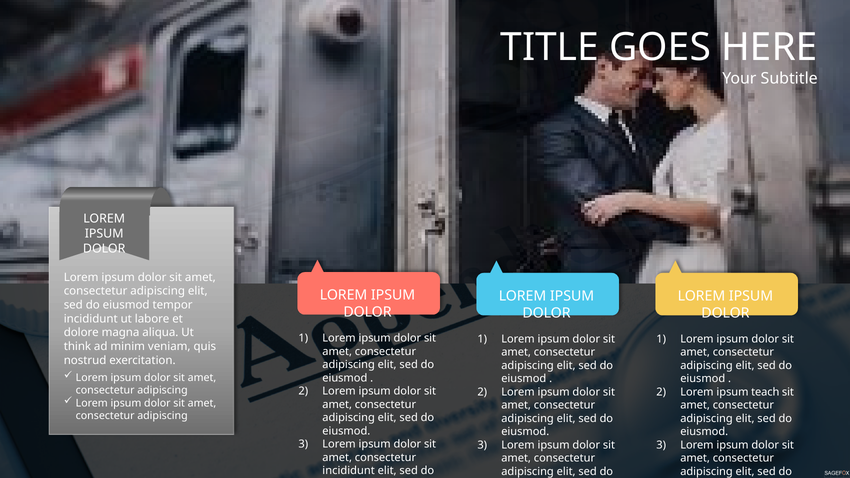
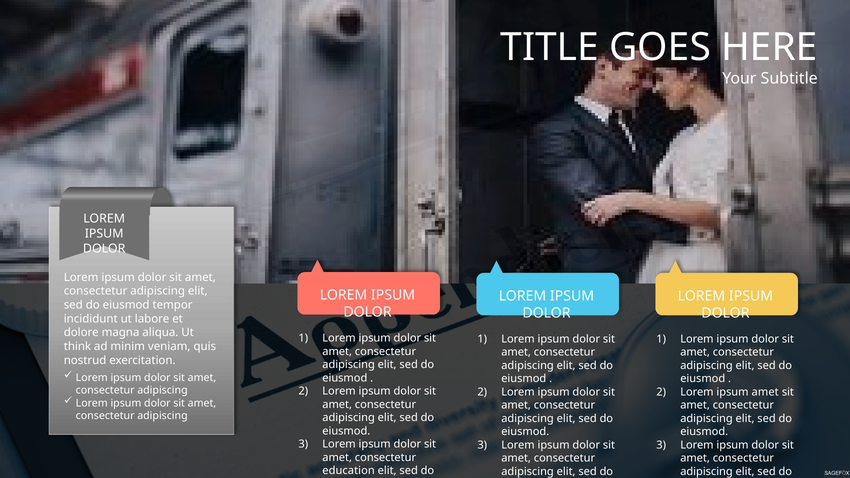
ipsum teach: teach -> amet
incididunt at (349, 471): incididunt -> education
